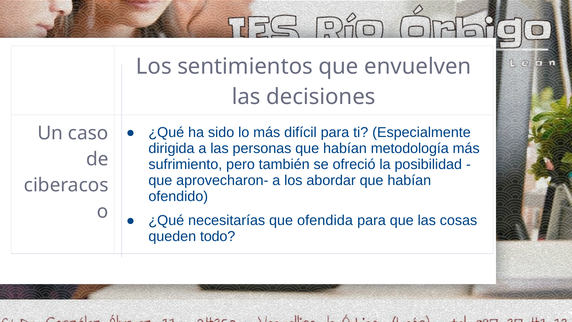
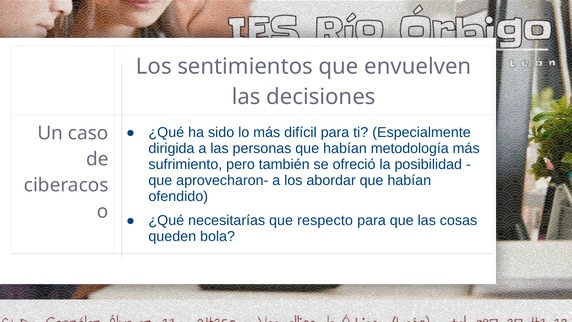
ofendida: ofendida -> respecto
todo: todo -> bola
